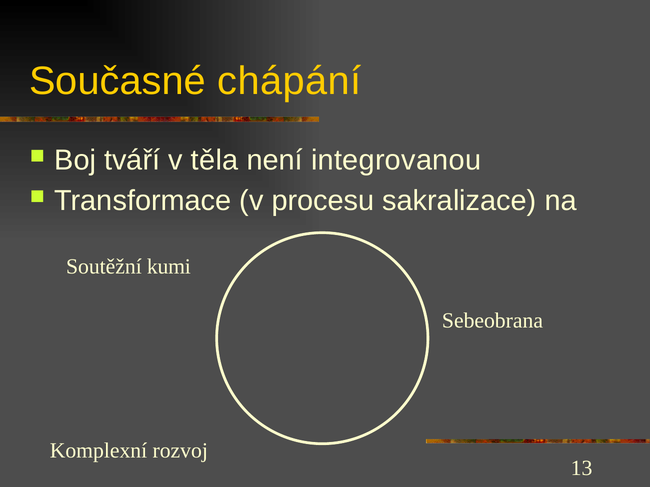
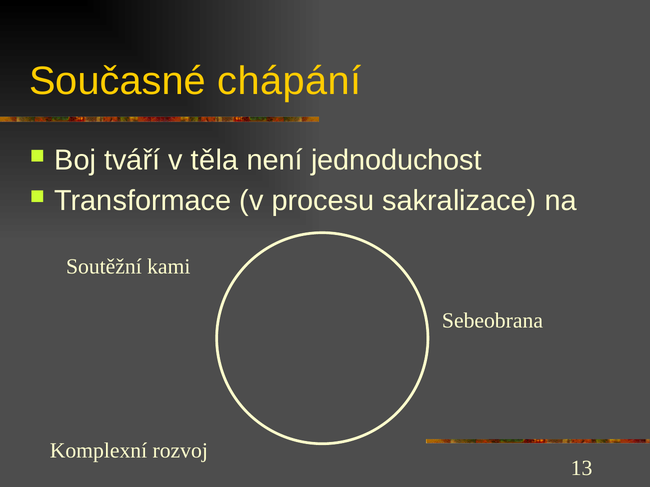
integrovanou: integrovanou -> jednoduchost
kumi: kumi -> kami
